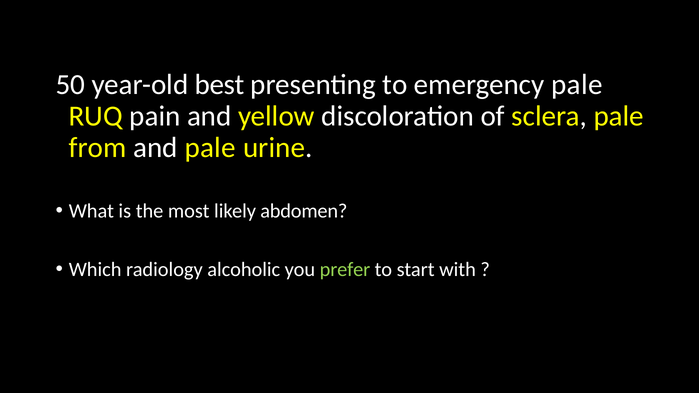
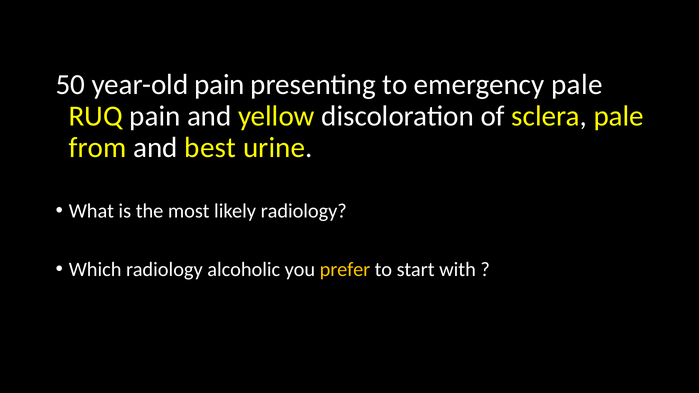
year-old best: best -> pain
and pale: pale -> best
likely abdomen: abdomen -> radiology
prefer colour: light green -> yellow
